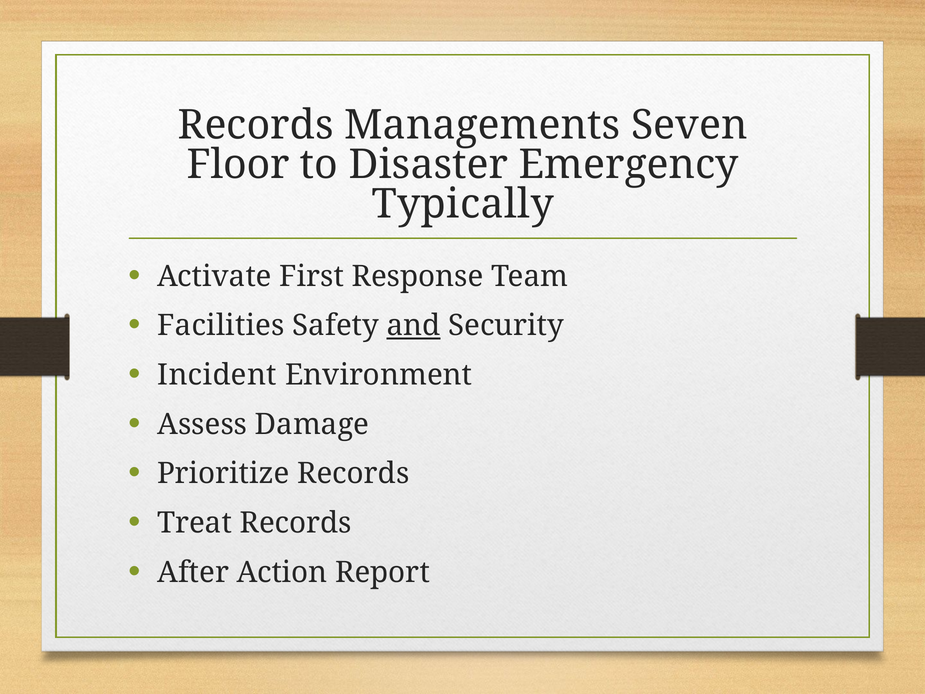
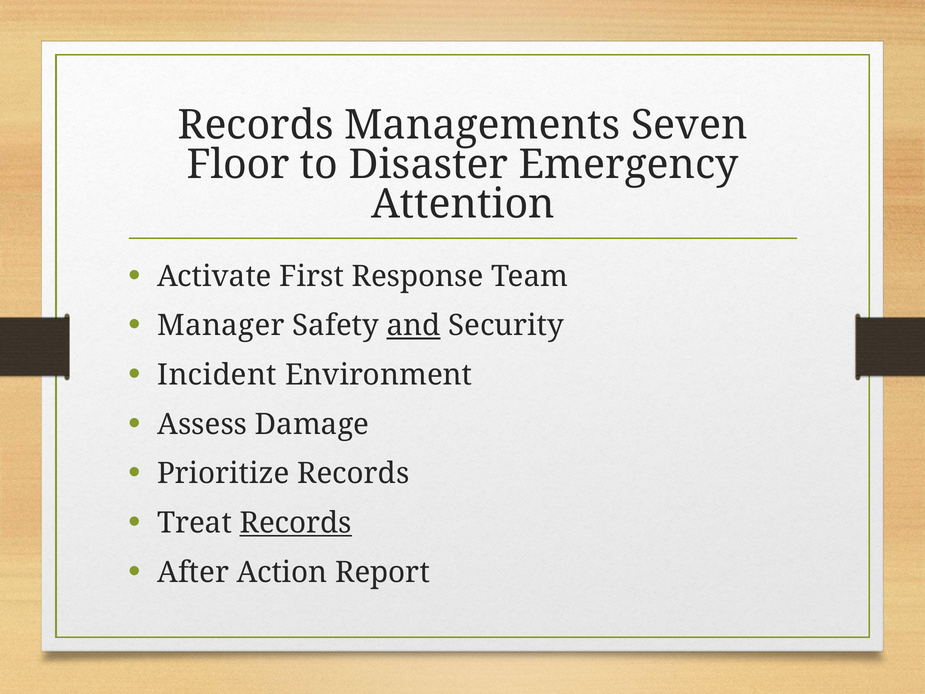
Typically: Typically -> Attention
Facilities: Facilities -> Manager
Records at (296, 523) underline: none -> present
